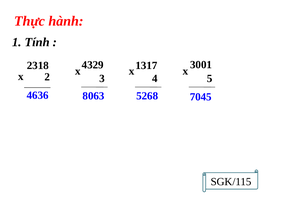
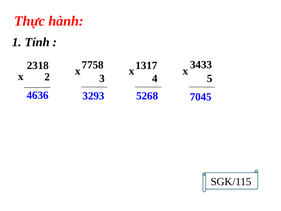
3001: 3001 -> 3433
4329: 4329 -> 7758
8063: 8063 -> 3293
